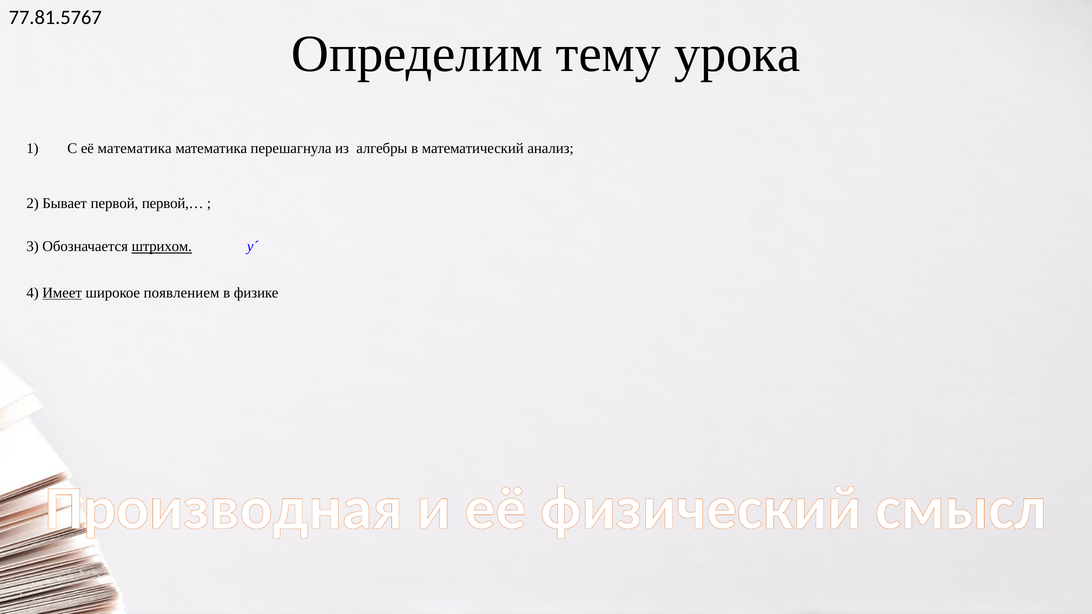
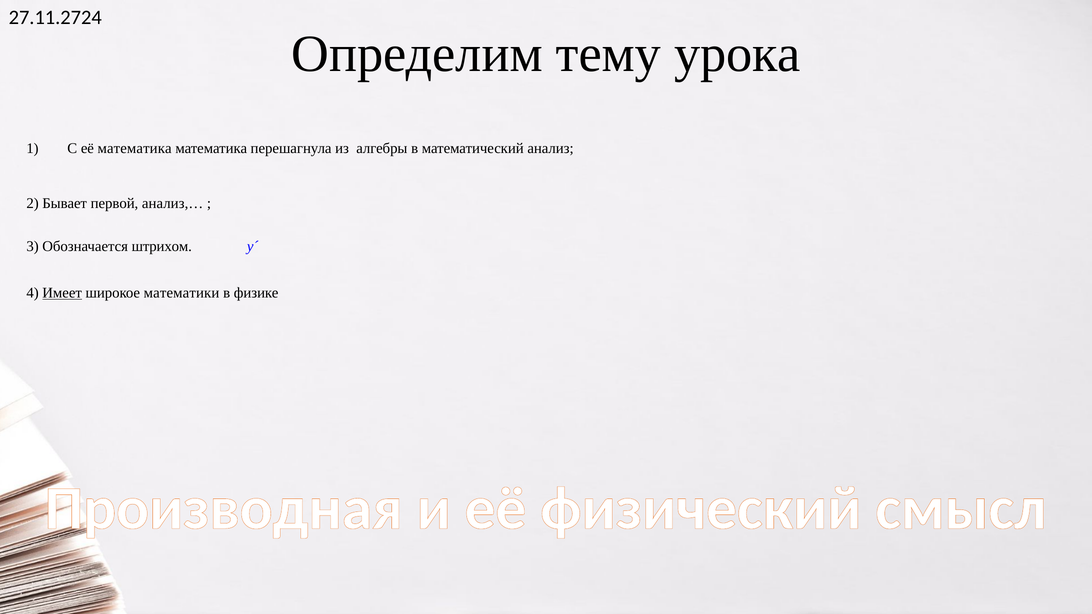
77.81.5767: 77.81.5767 -> 27.11.2724
первой,…: первой,… -> анализ,…
штрихом underline: present -> none
появлением: появлением -> математики
